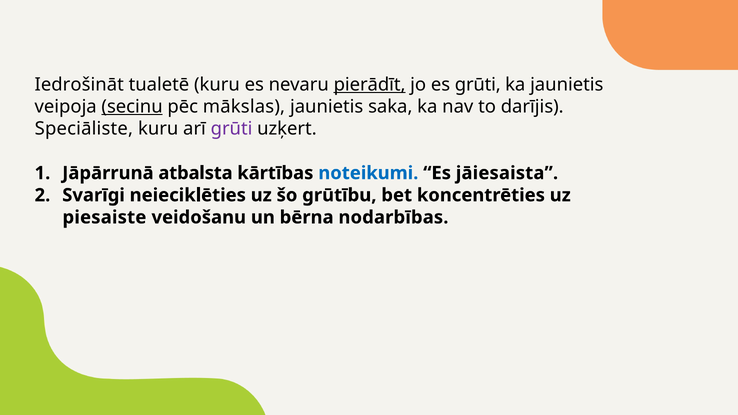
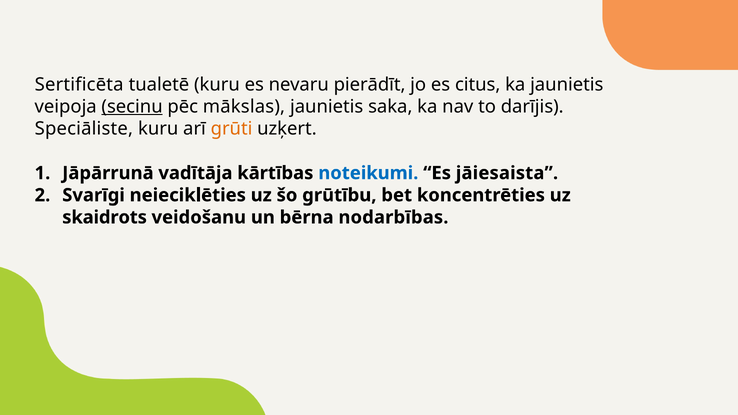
Iedrošināt: Iedrošināt -> Sertificēta
pierādīt underline: present -> none
es grūti: grūti -> citus
grūti at (232, 129) colour: purple -> orange
atbalsta: atbalsta -> vadītāja
piesaiste: piesaiste -> skaidrots
